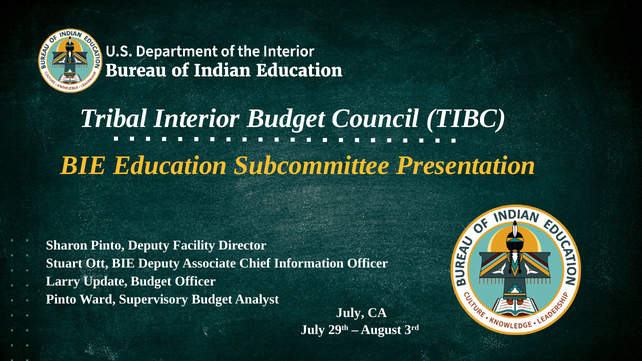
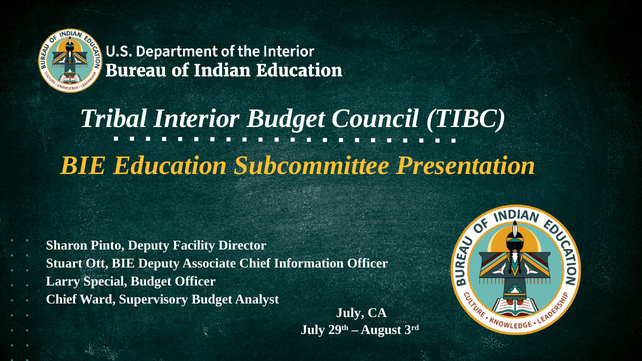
Update: Update -> Special
Pinto at (61, 299): Pinto -> Chief
